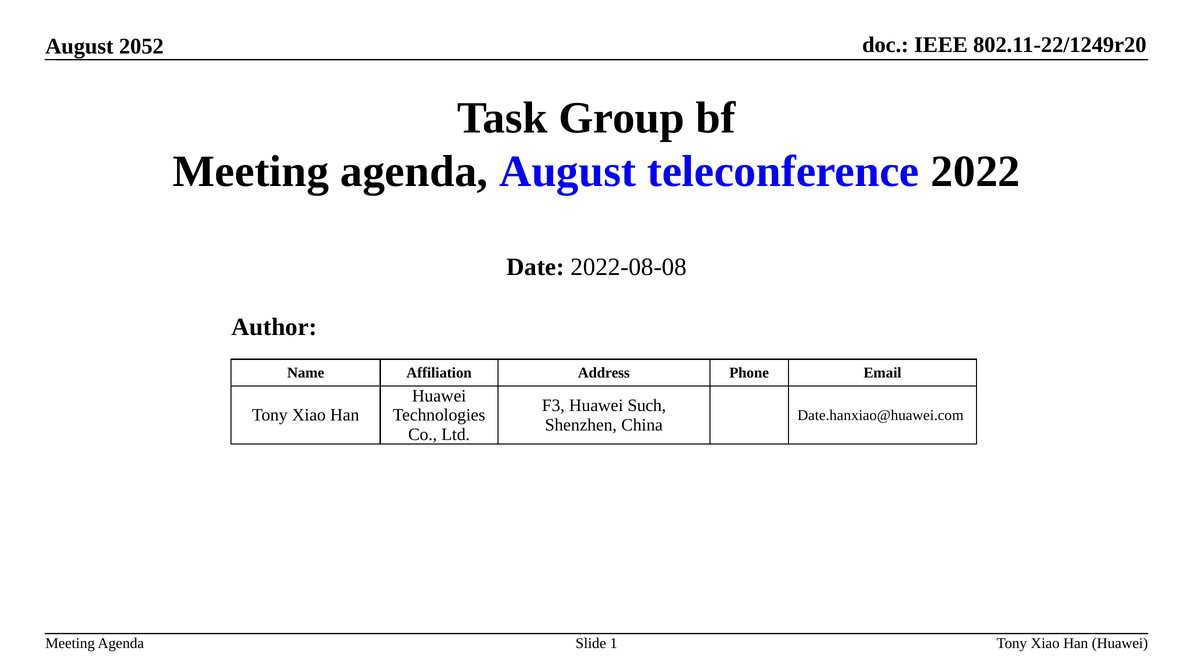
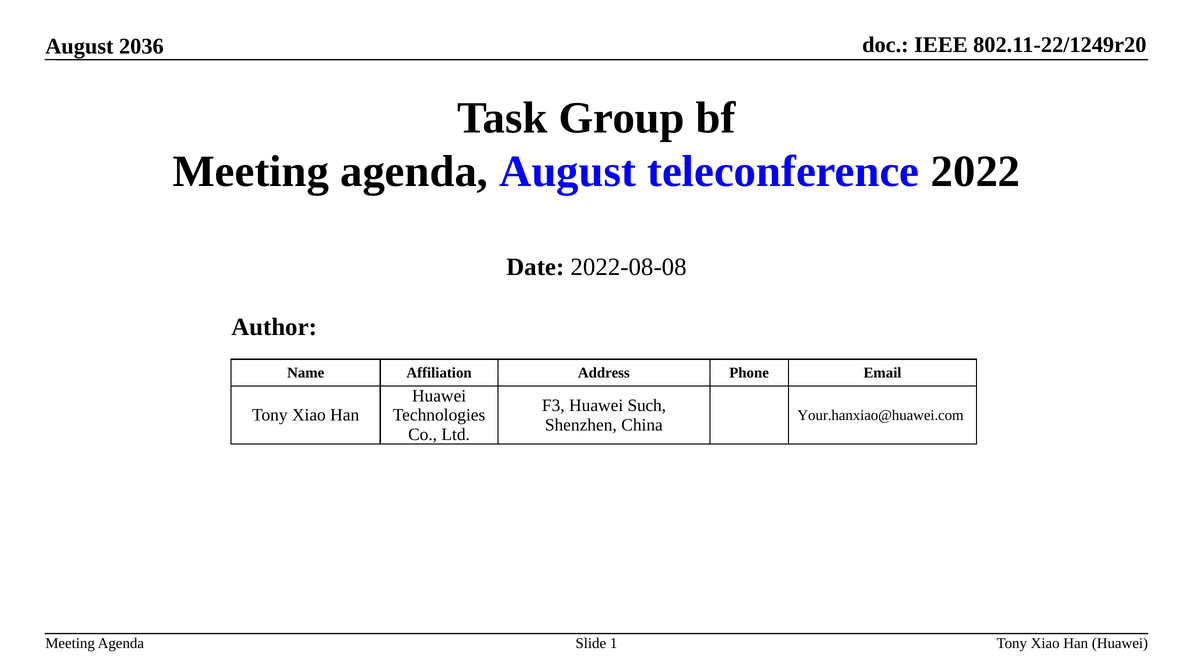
2052: 2052 -> 2036
Date.hanxiao@huawei.com: Date.hanxiao@huawei.com -> Your.hanxiao@huawei.com
